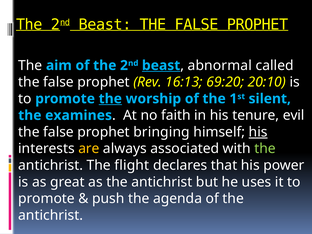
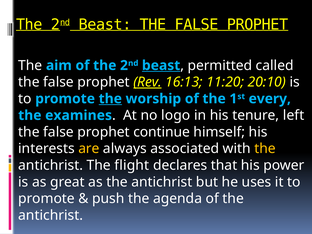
abnormal: abnormal -> permitted
Rev underline: none -> present
69:20: 69:20 -> 11:20
silent: silent -> every
faith: faith -> logo
evil: evil -> left
bringing: bringing -> continue
his at (258, 132) underline: present -> none
the at (265, 149) colour: light green -> yellow
